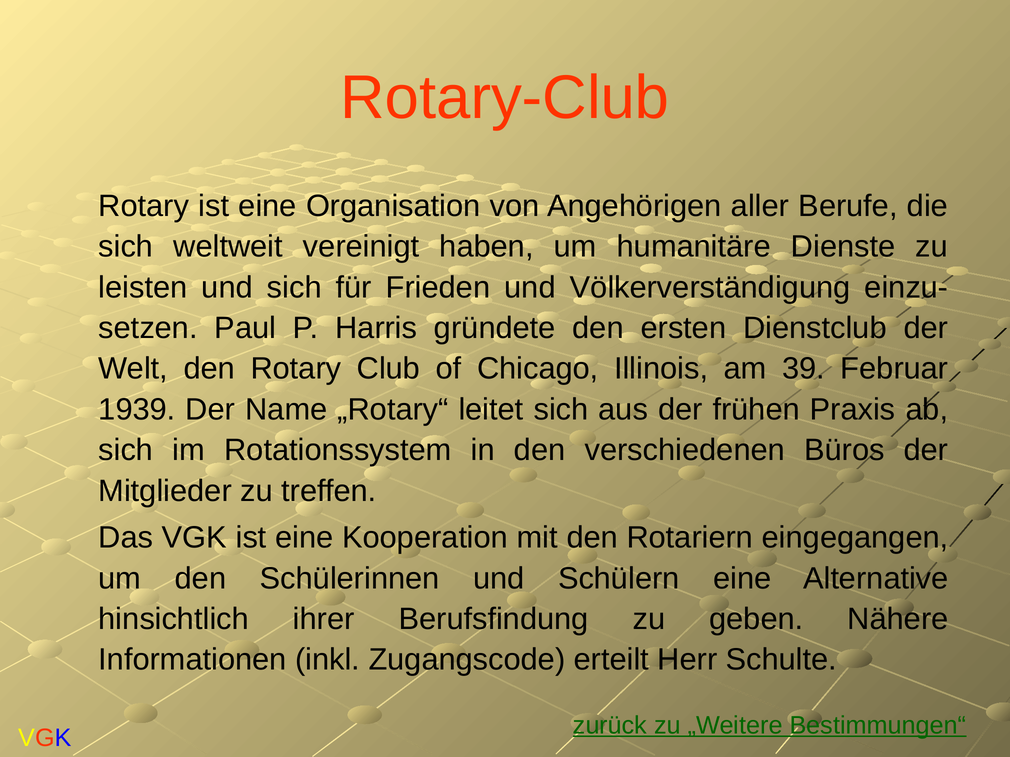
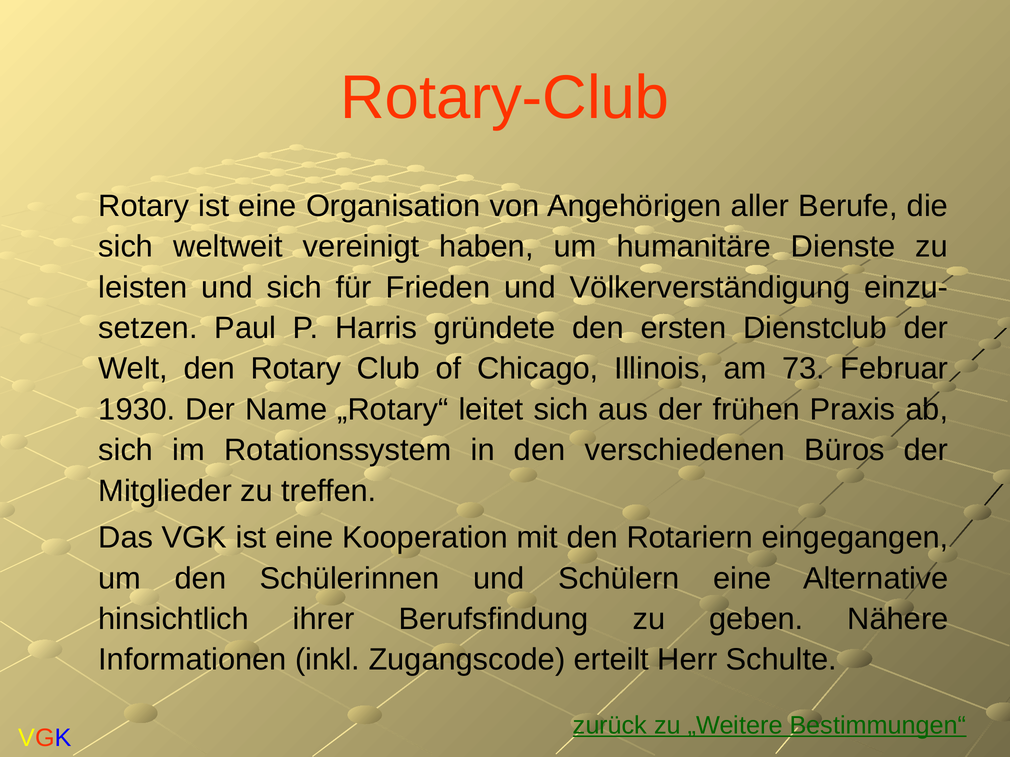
39: 39 -> 73
1939: 1939 -> 1930
